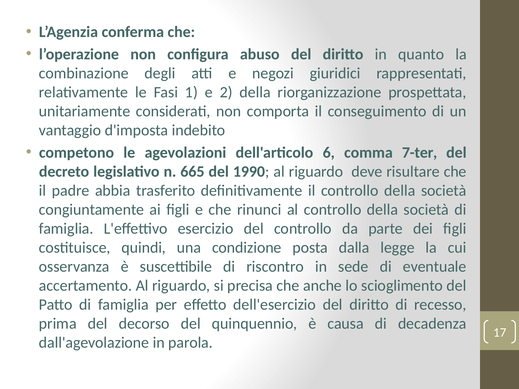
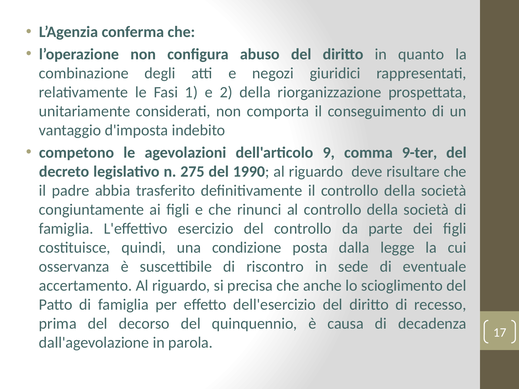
6: 6 -> 9
7-ter: 7-ter -> 9-ter
665: 665 -> 275
